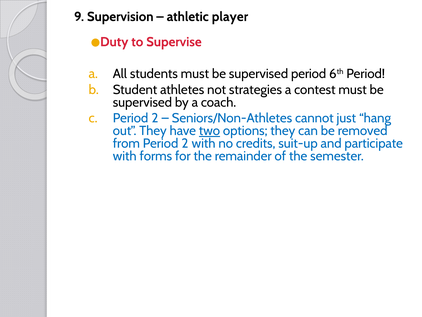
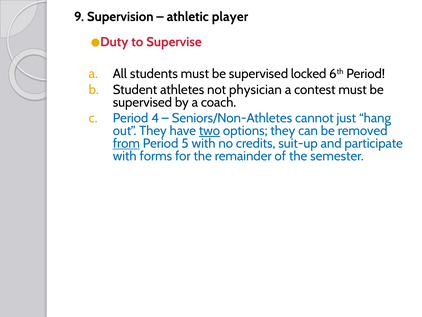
supervised period: period -> locked
strategies: strategies -> physician
2 at (155, 118): 2 -> 4
from underline: none -> present
2 at (185, 143): 2 -> 5
